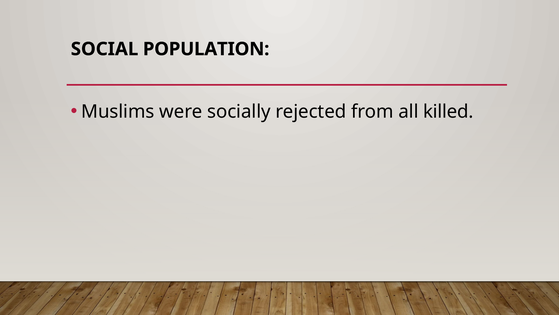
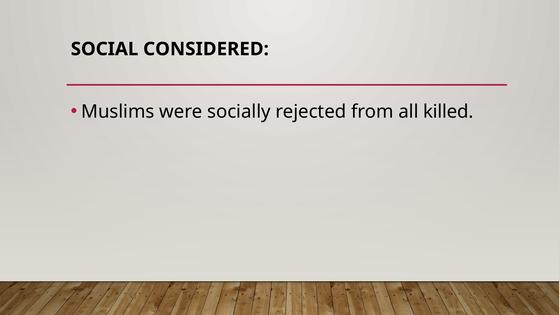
POPULATION: POPULATION -> CONSIDERED
